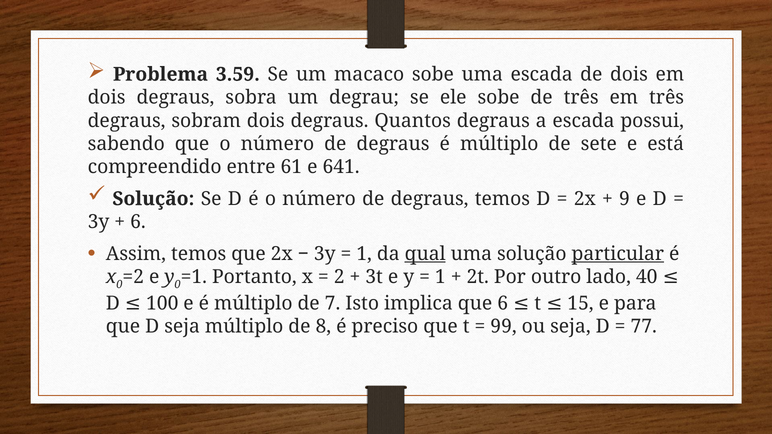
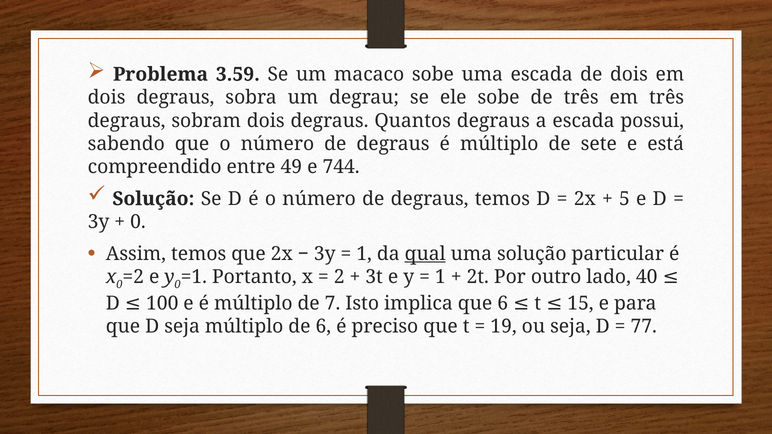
61: 61 -> 49
641: 641 -> 744
9: 9 -> 5
6 at (138, 222): 6 -> 0
particular underline: present -> none
de 8: 8 -> 6
99: 99 -> 19
